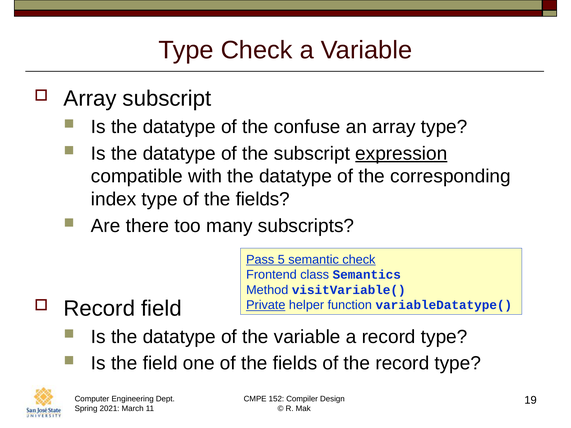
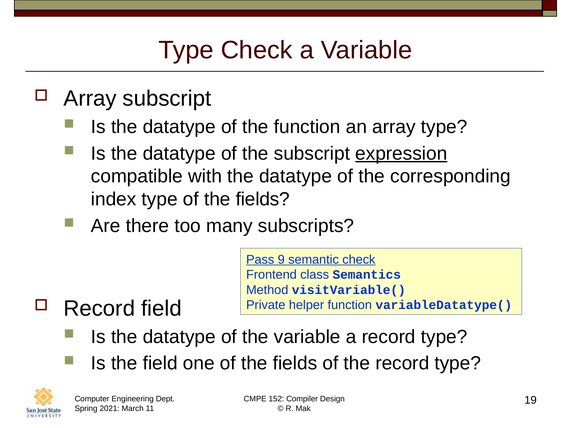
the confuse: confuse -> function
5: 5 -> 9
Private underline: present -> none
